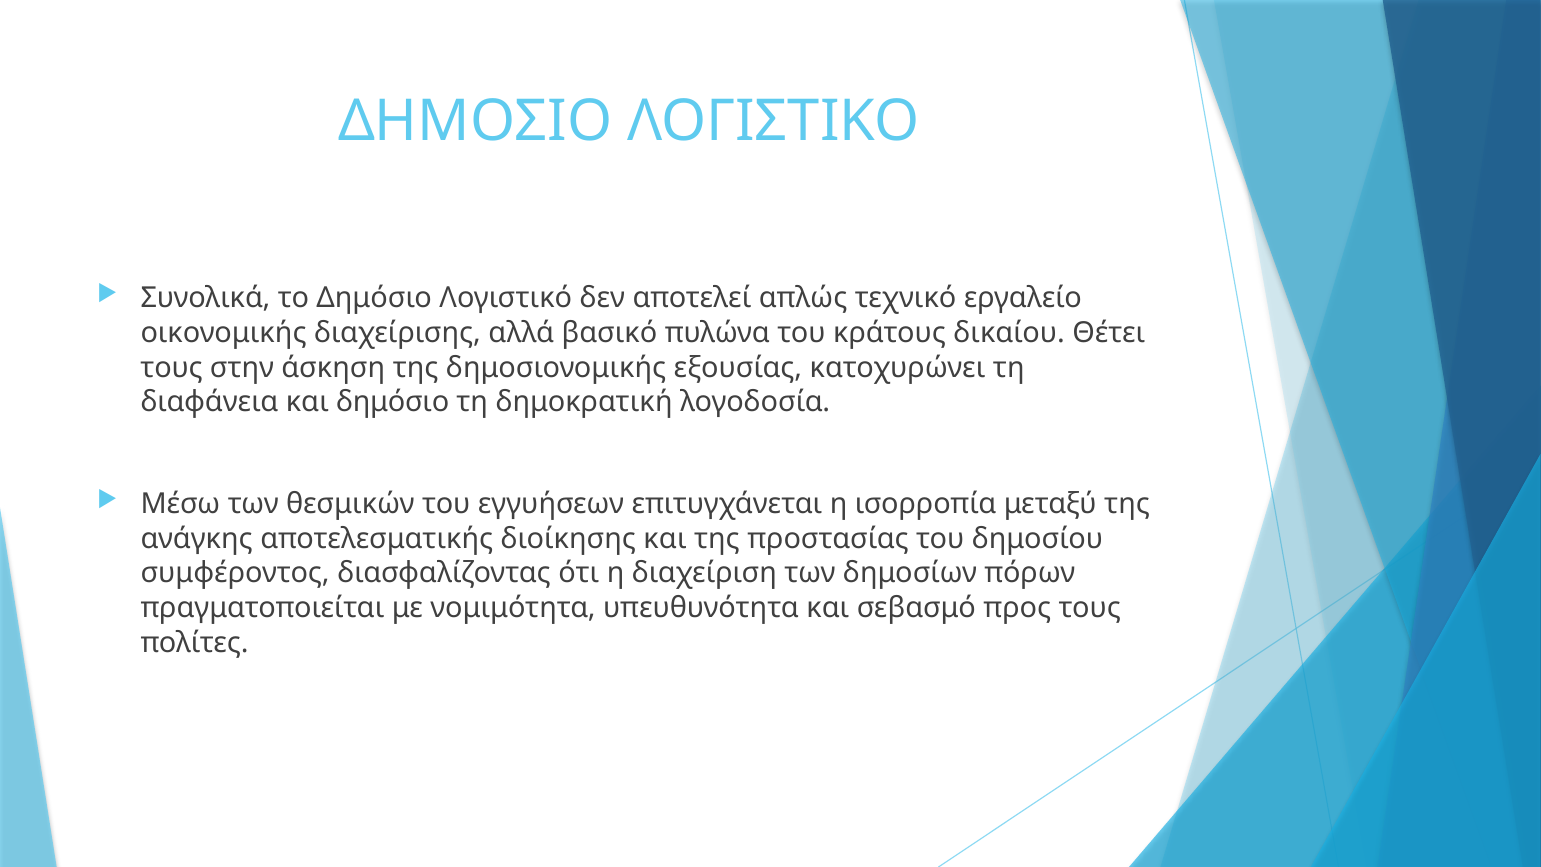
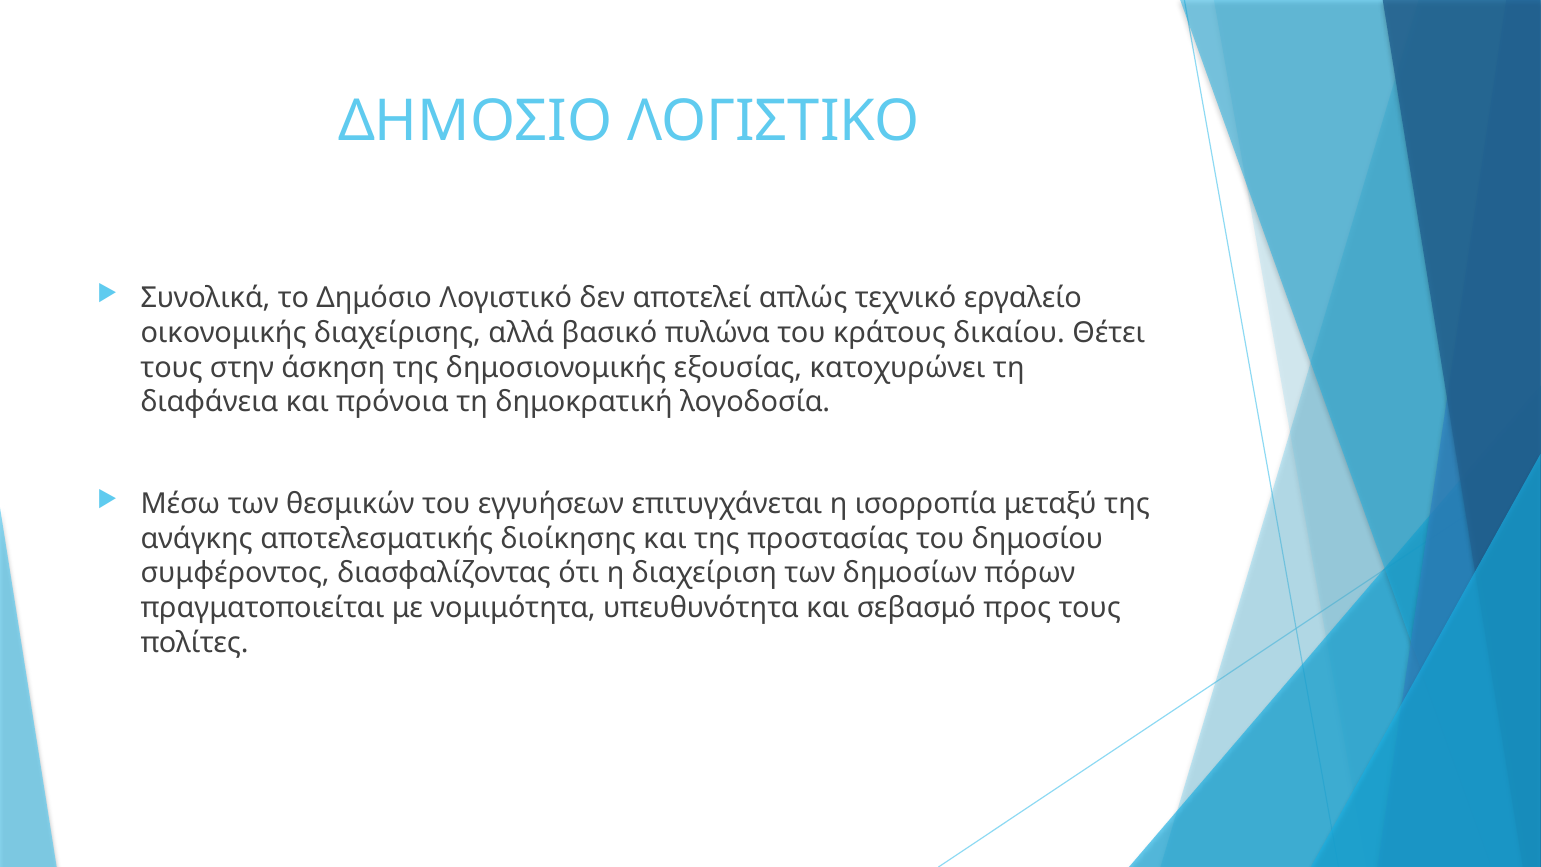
και δημόσιο: δημόσιο -> πρόνοια
